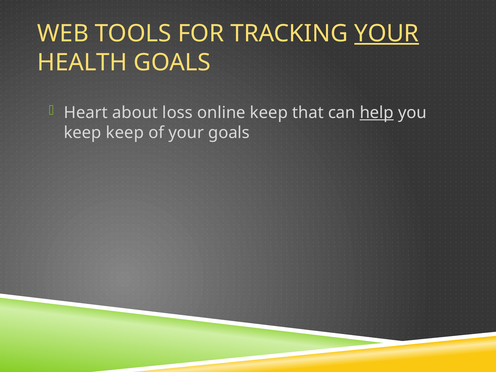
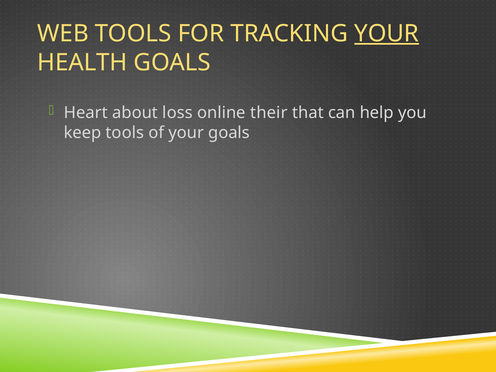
online keep: keep -> their
help underline: present -> none
keep keep: keep -> tools
